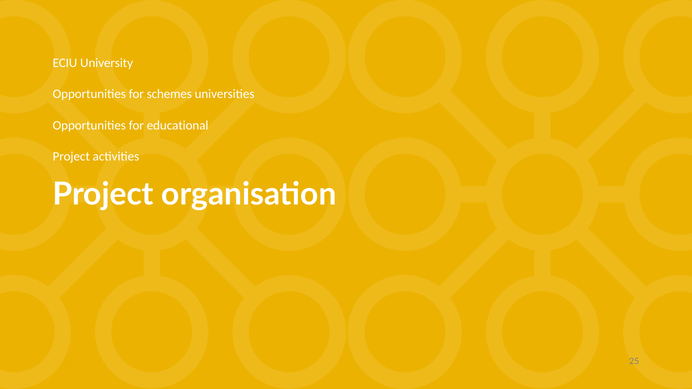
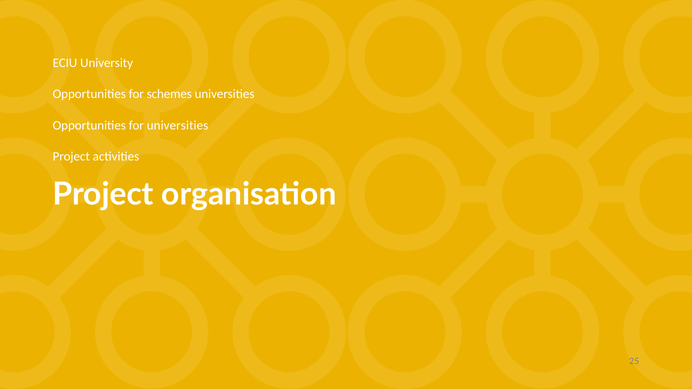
for educational: educational -> universities
